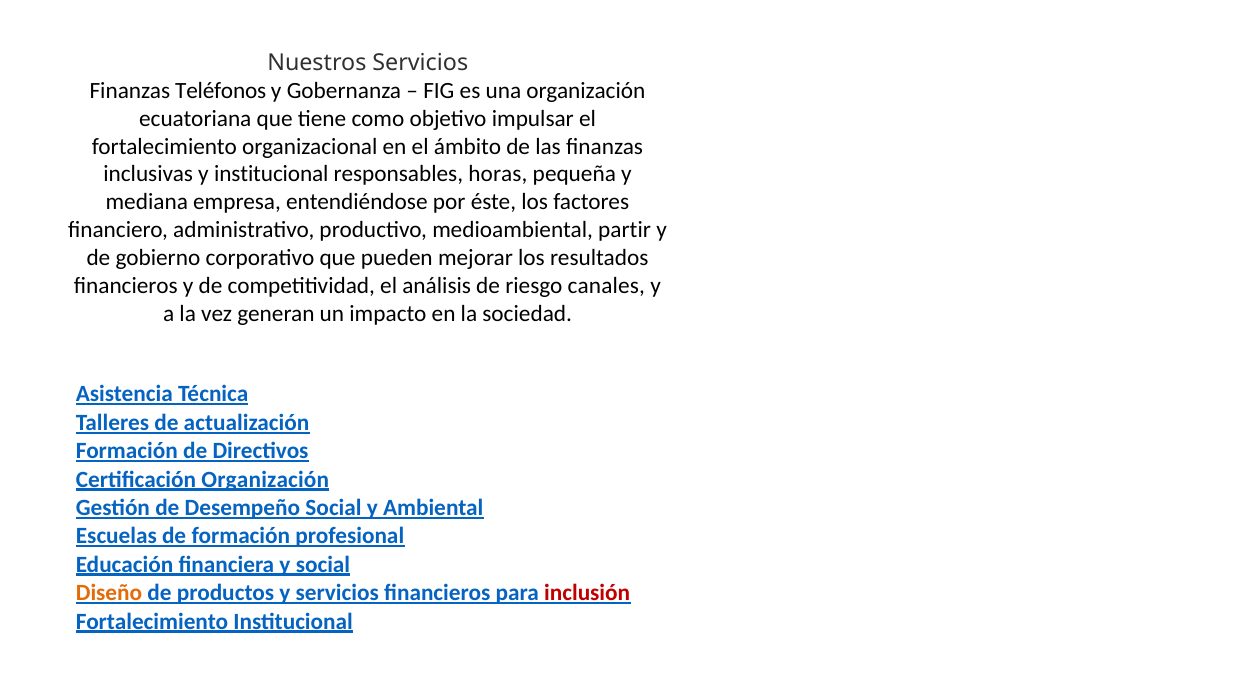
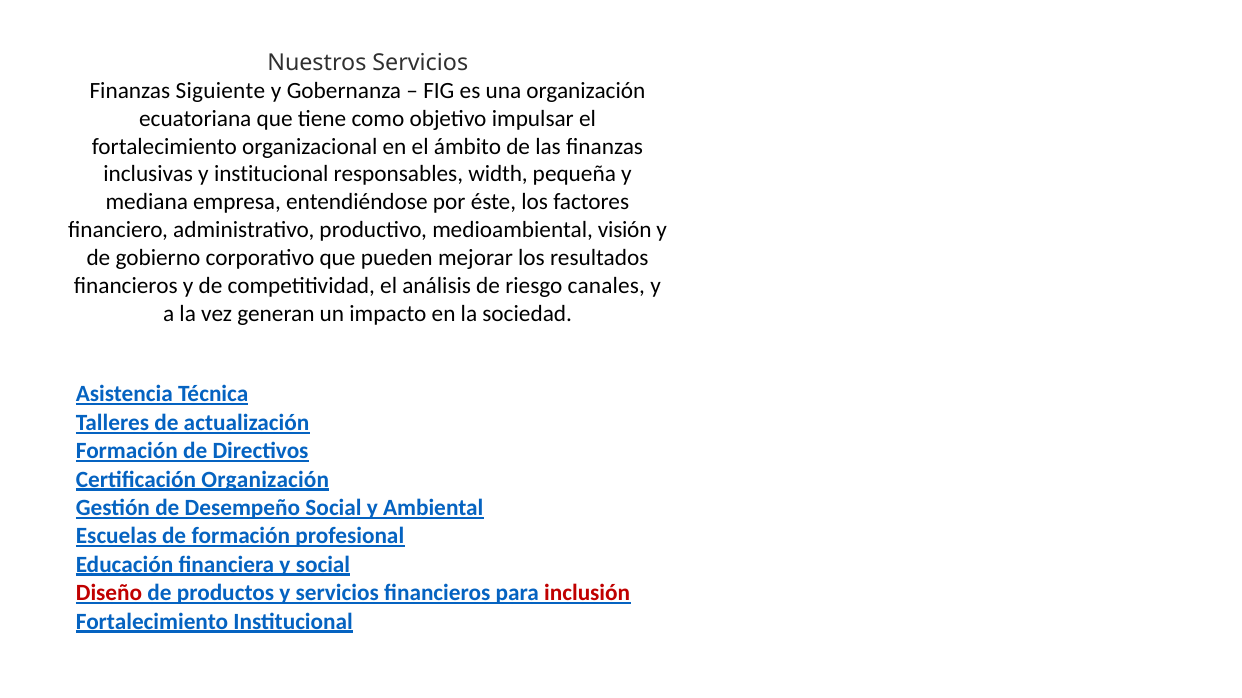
Teléfonos: Teléfonos -> Siguiente
horas: horas -> width
partir: partir -> visión
Diseño colour: orange -> red
